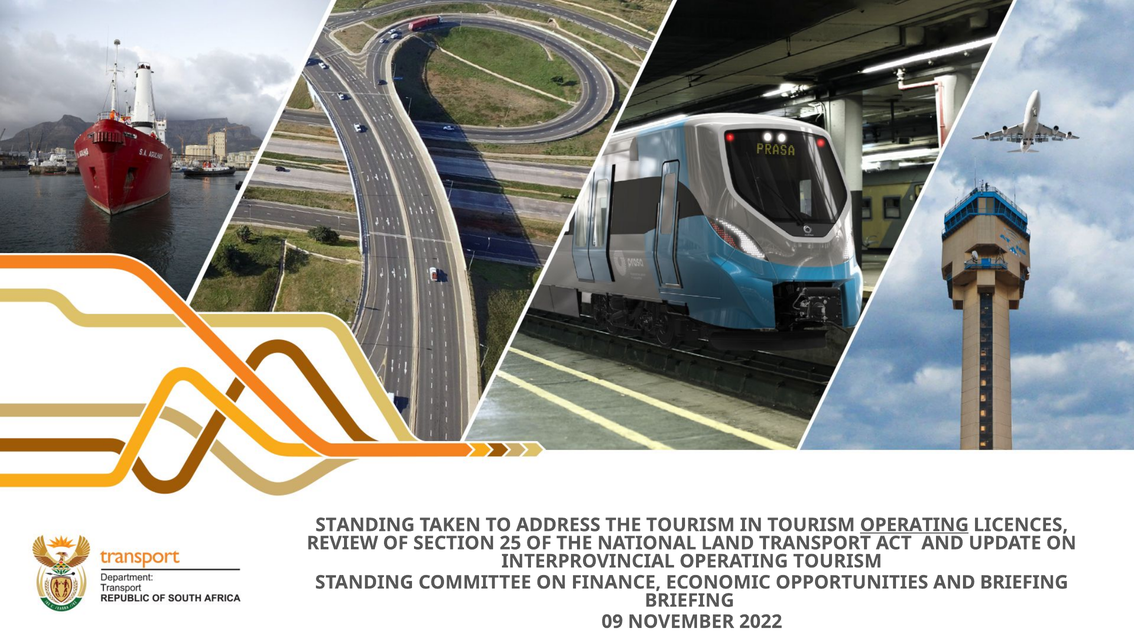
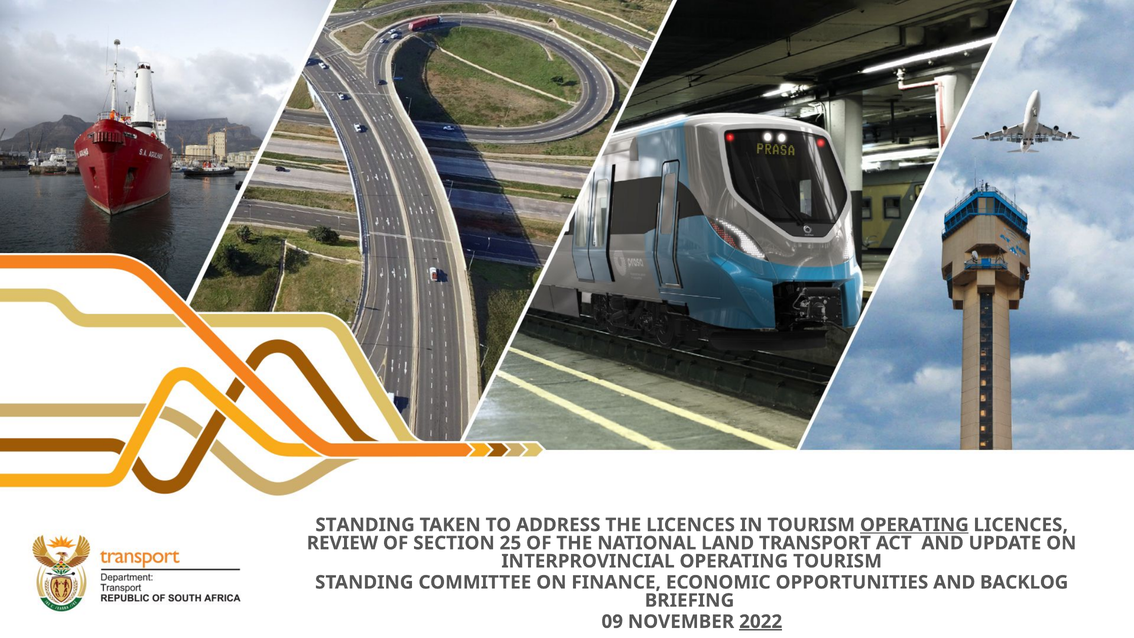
THE TOURISM: TOURISM -> LICENCES
AND BRIEFING: BRIEFING -> BACKLOG
2022 underline: none -> present
